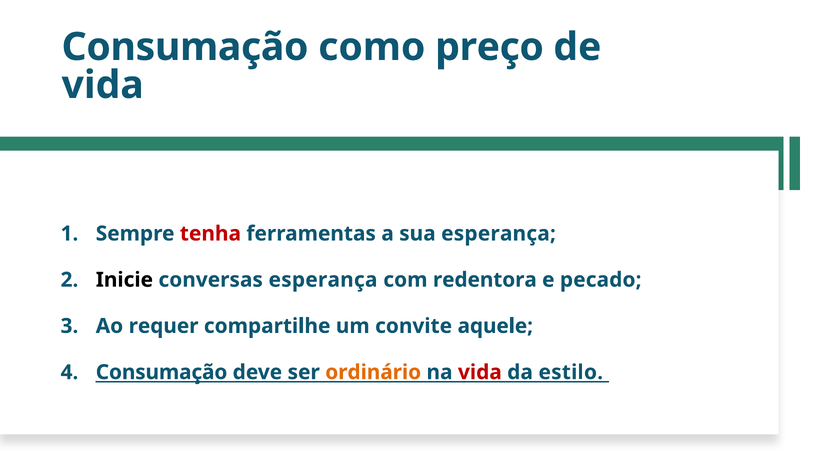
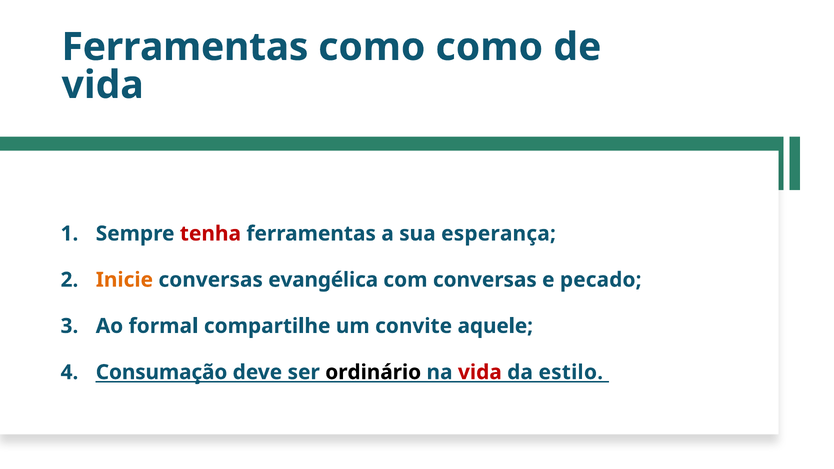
Consumação at (185, 47): Consumação -> Ferramentas
como preço: preço -> como
Inicie colour: black -> orange
conversas esperança: esperança -> evangélica
com redentora: redentora -> conversas
requer: requer -> formal
ordinário colour: orange -> black
